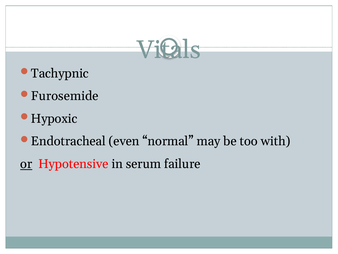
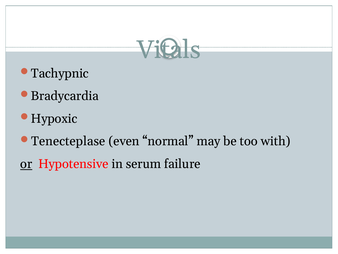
Furosemide: Furosemide -> Bradycardia
Endotracheal: Endotracheal -> Tenecteplase
